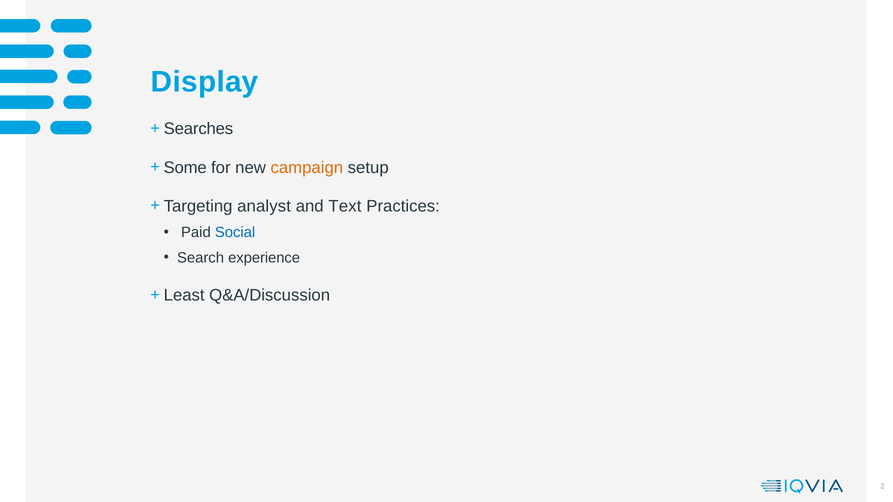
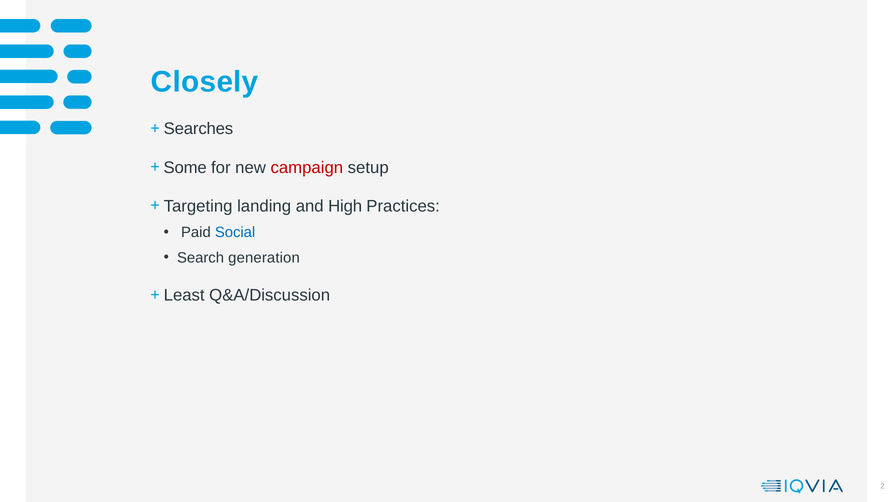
Display: Display -> Closely
campaign colour: orange -> red
analyst: analyst -> landing
Text: Text -> High
experience: experience -> generation
